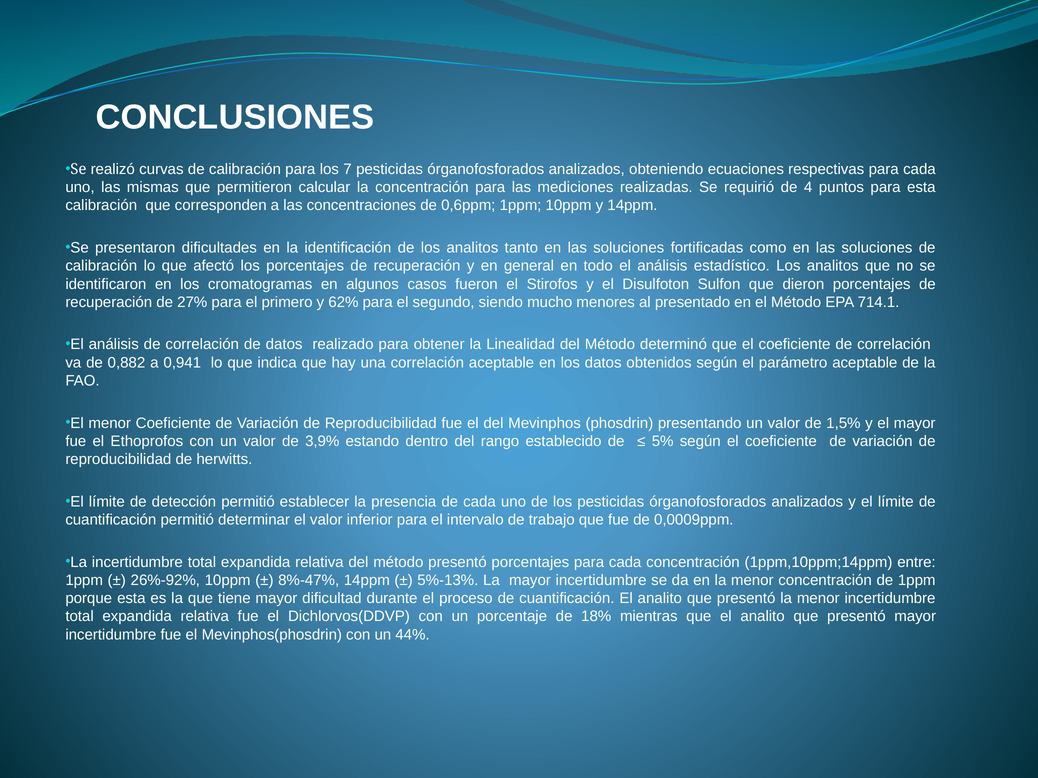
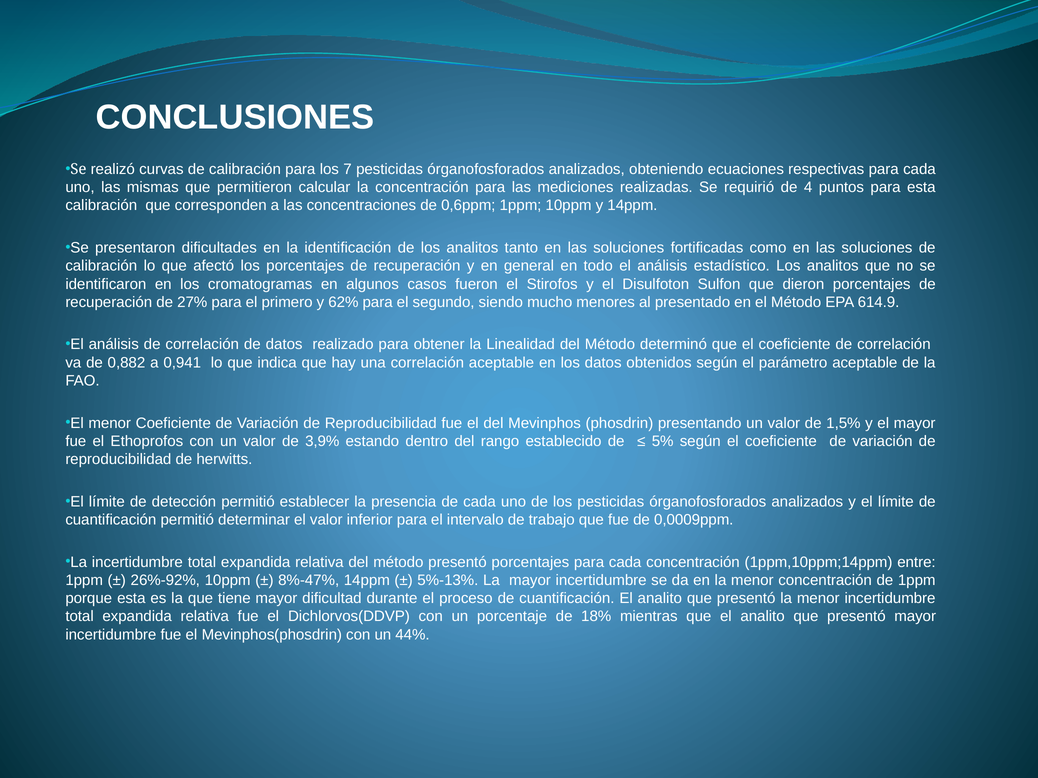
714.1: 714.1 -> 614.9
